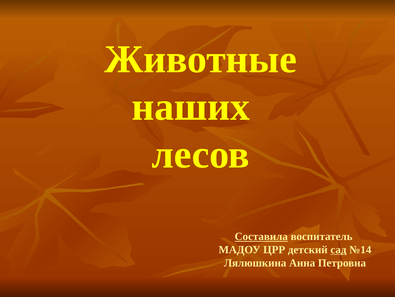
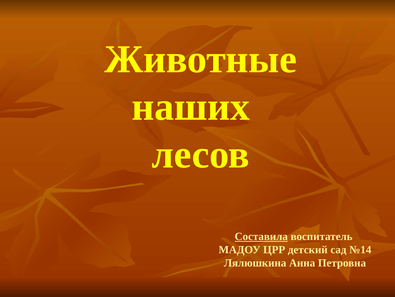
сад underline: present -> none
